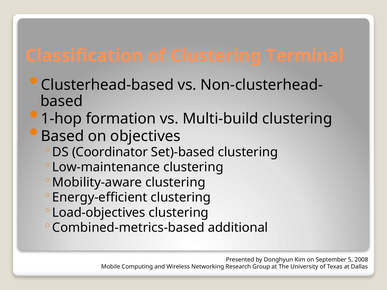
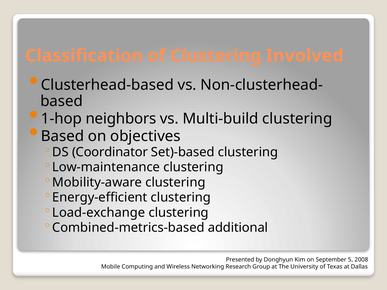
Terminal: Terminal -> Involved
formation: formation -> neighbors
Load-objectives: Load-objectives -> Load-exchange
